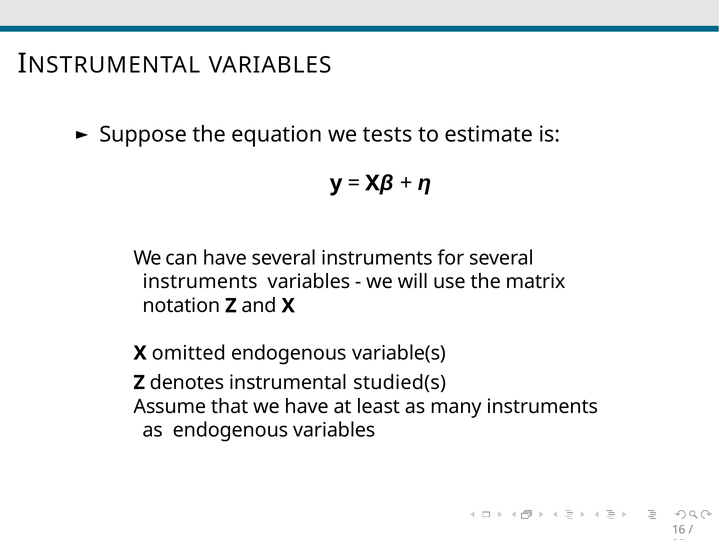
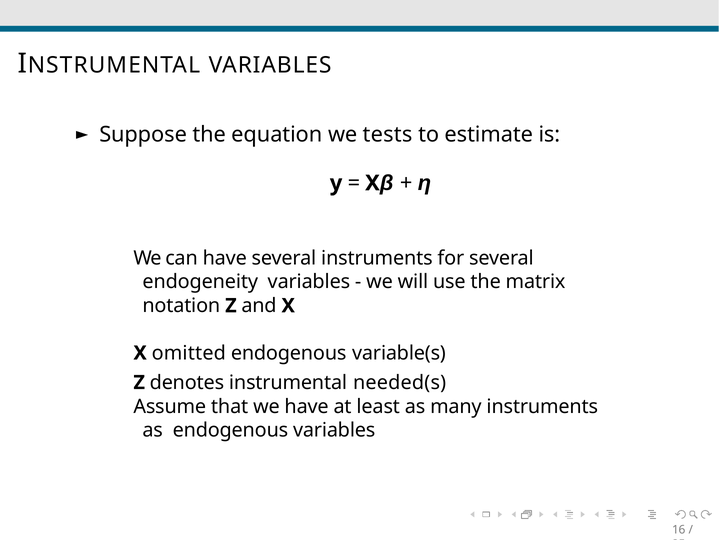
instruments at (200, 282): instruments -> endogeneity
studied(s: studied(s -> needed(s
